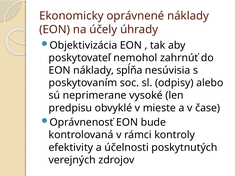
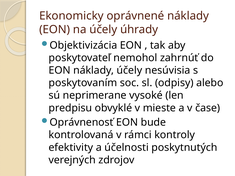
náklady spĺňa: spĺňa -> účely
